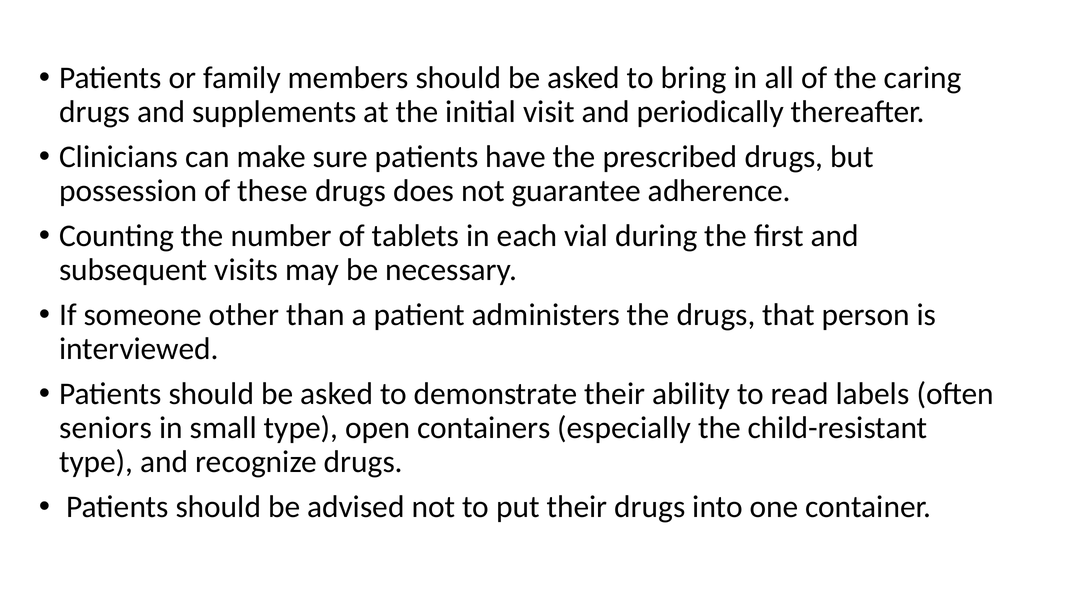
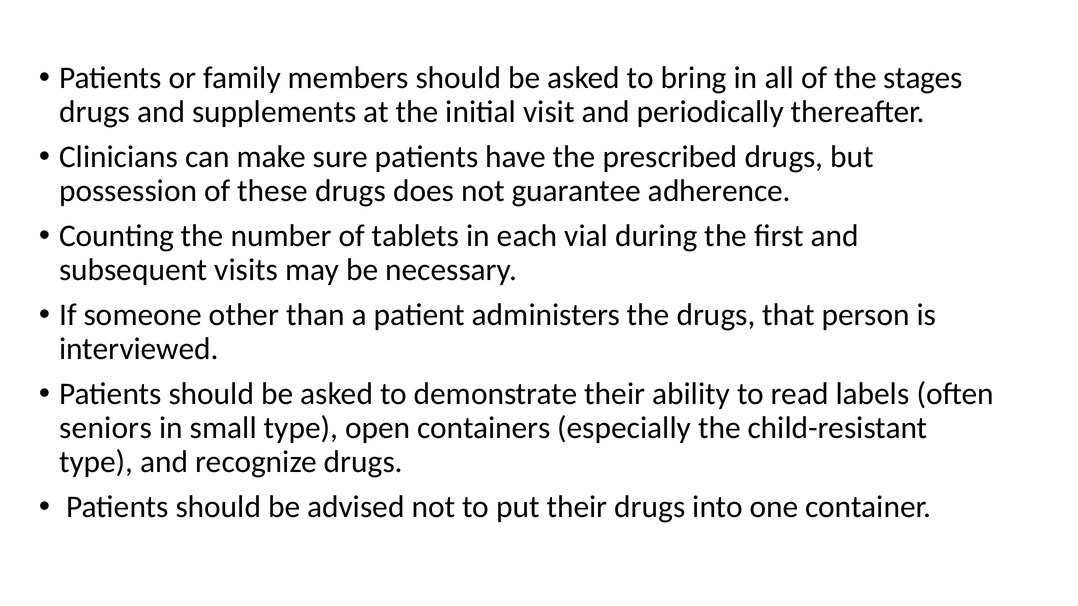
caring: caring -> stages
